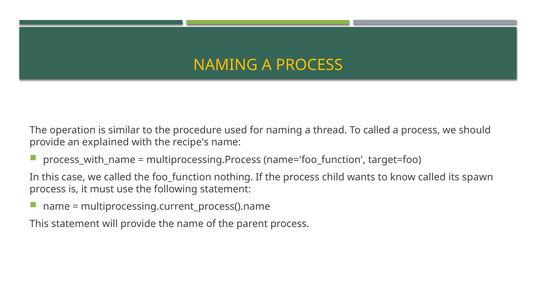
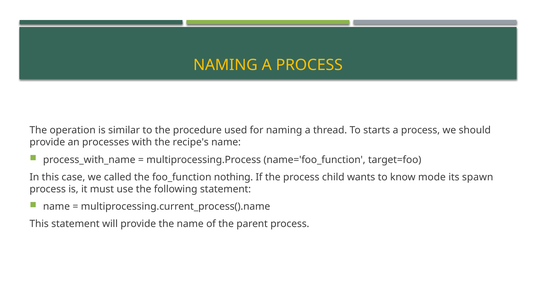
To called: called -> starts
explained: explained -> processes
know called: called -> mode
